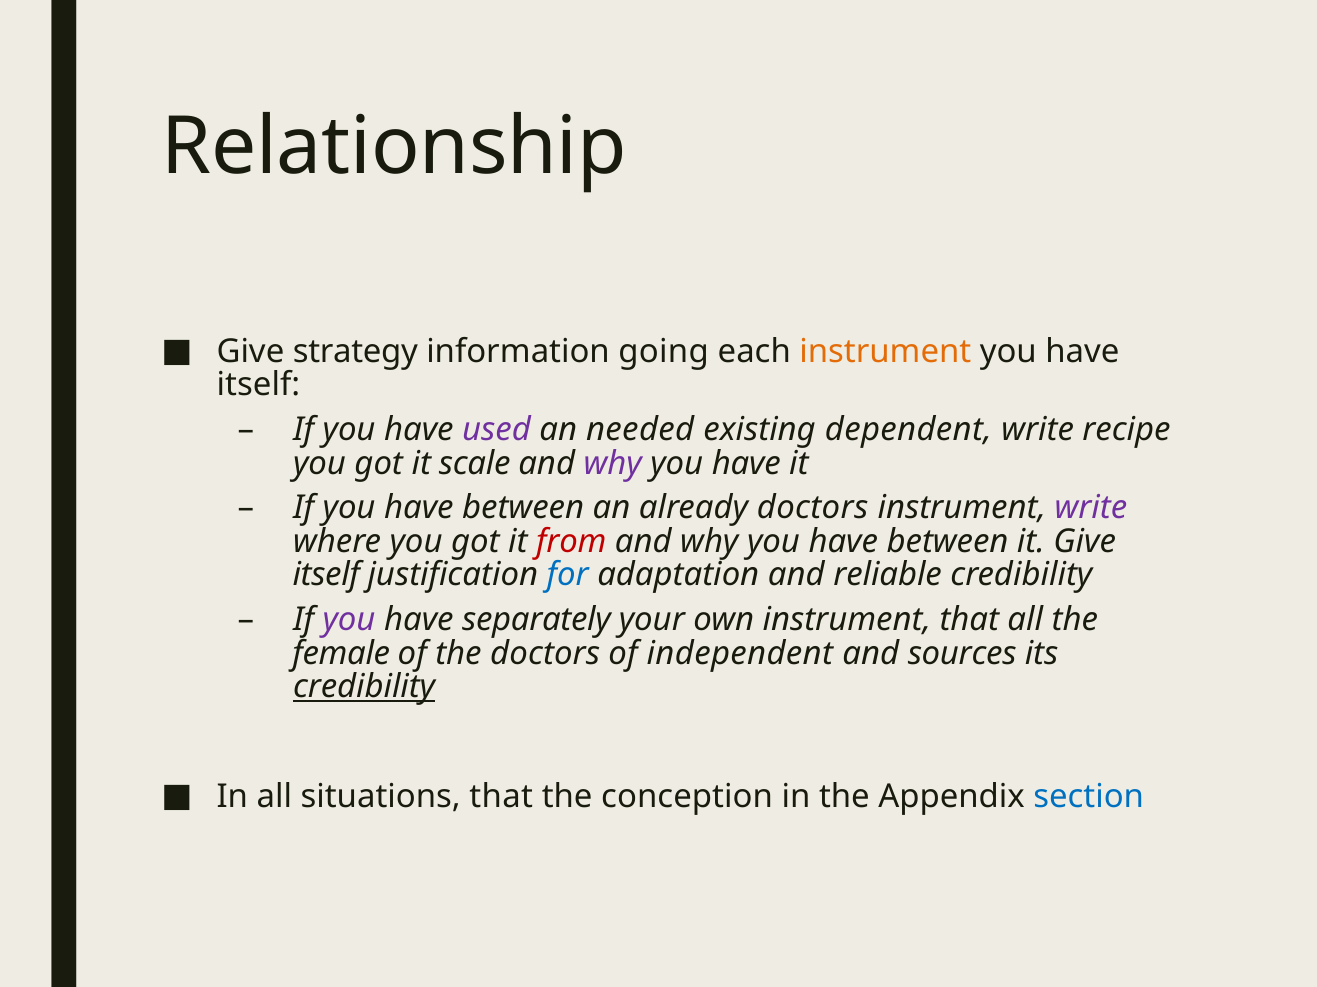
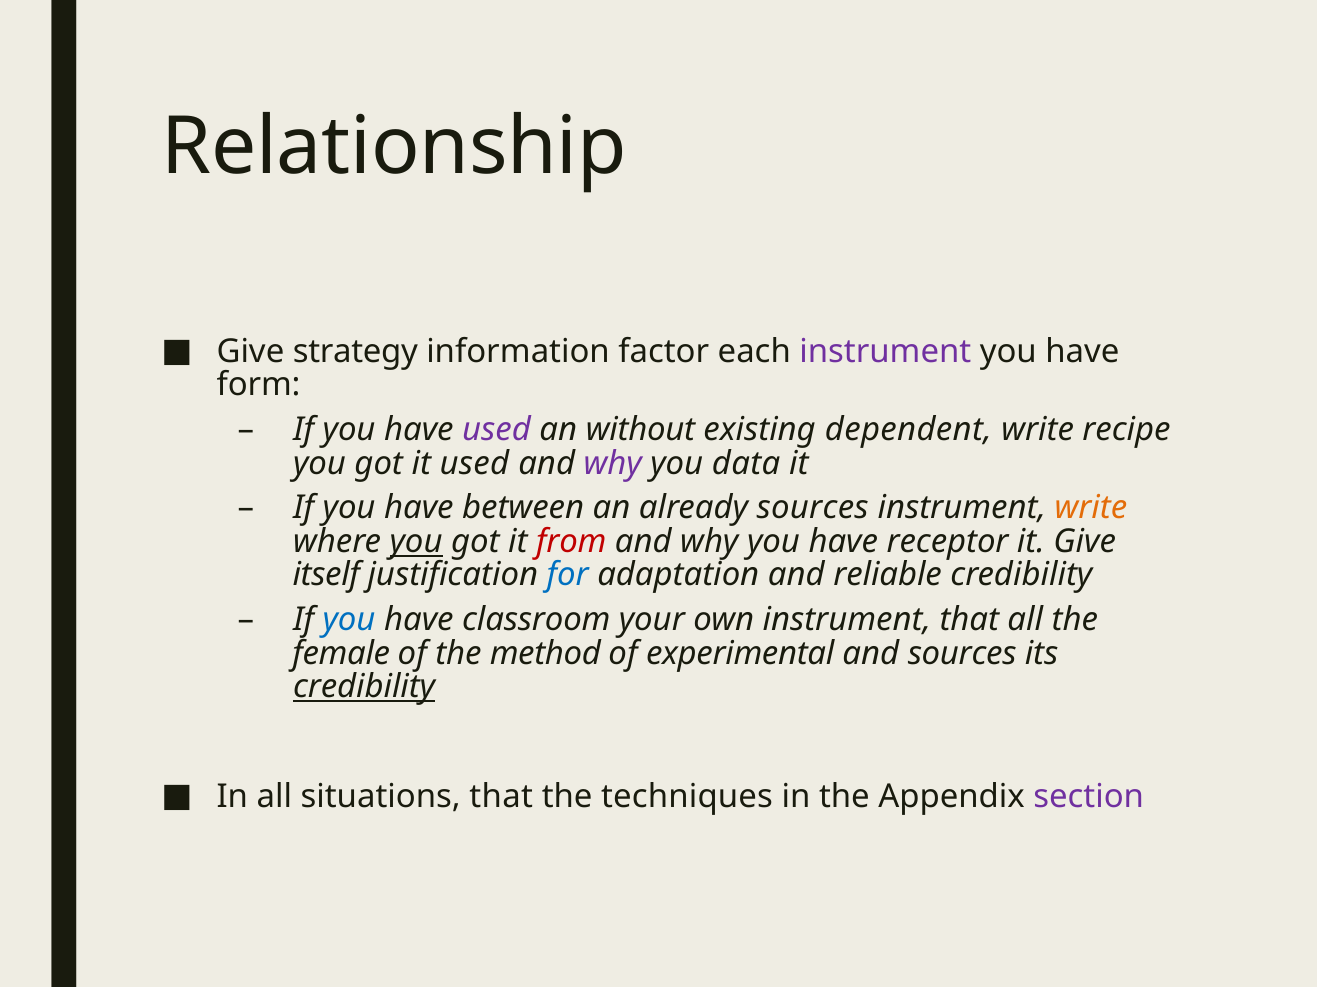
going: going -> factor
instrument at (885, 352) colour: orange -> purple
itself at (258, 385): itself -> form
needed: needed -> without
it scale: scale -> used
have at (746, 464): have -> data
already doctors: doctors -> sources
write at (1091, 508) colour: purple -> orange
you at (416, 542) underline: none -> present
why you have between: between -> receptor
you at (349, 620) colour: purple -> blue
separately: separately -> classroom
the doctors: doctors -> method
independent: independent -> experimental
conception: conception -> techniques
section colour: blue -> purple
